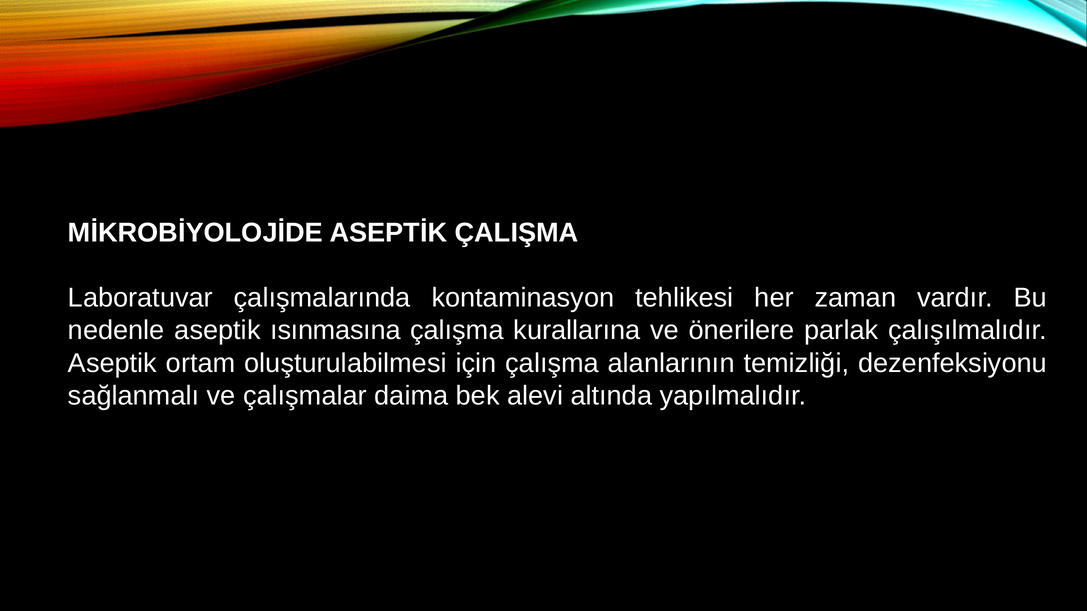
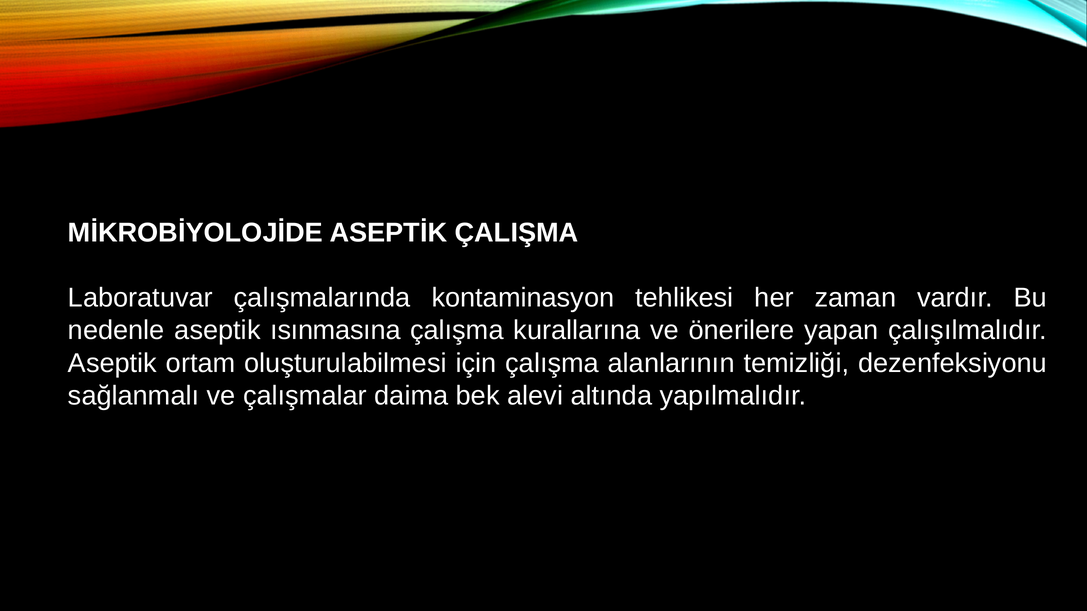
parlak: parlak -> yapan
